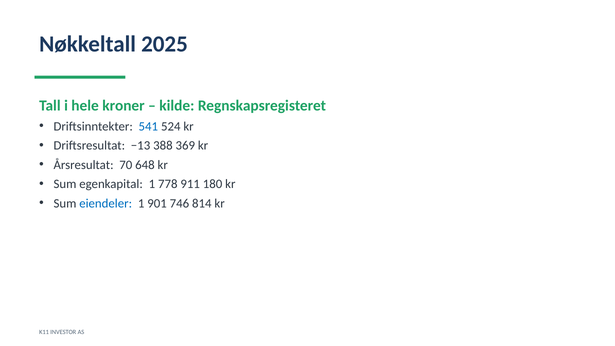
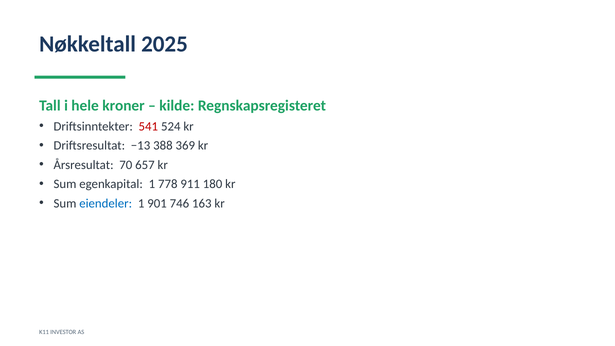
541 colour: blue -> red
648: 648 -> 657
814: 814 -> 163
